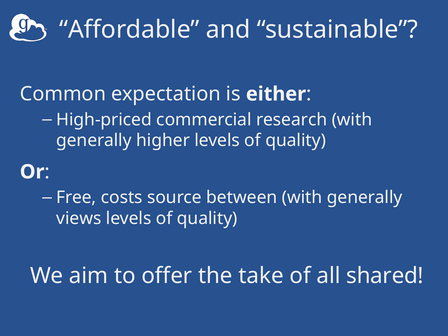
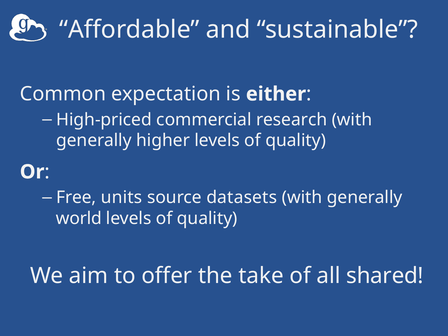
costs: costs -> units
between: between -> datasets
views: views -> world
